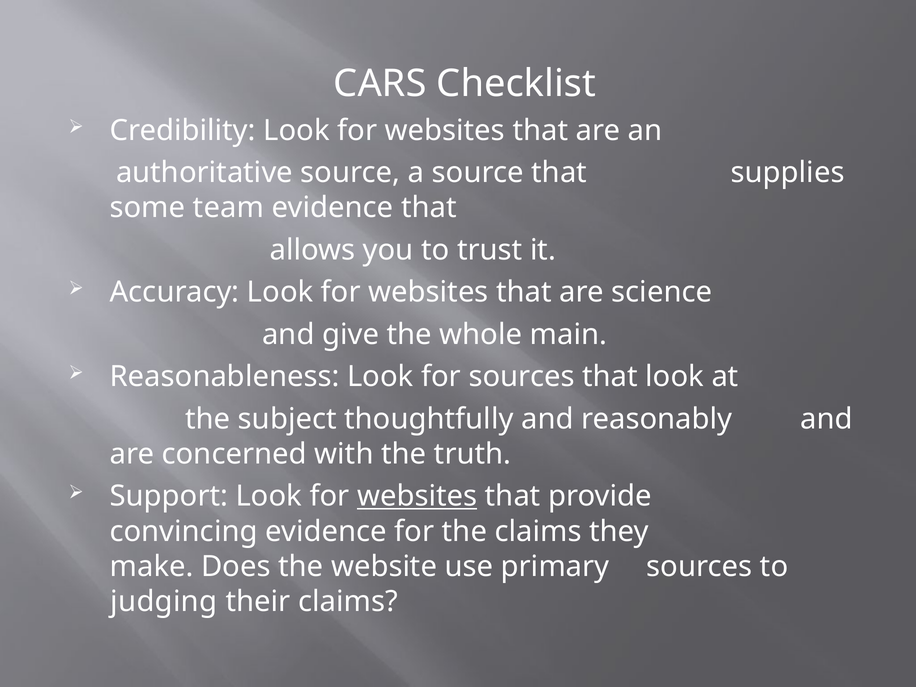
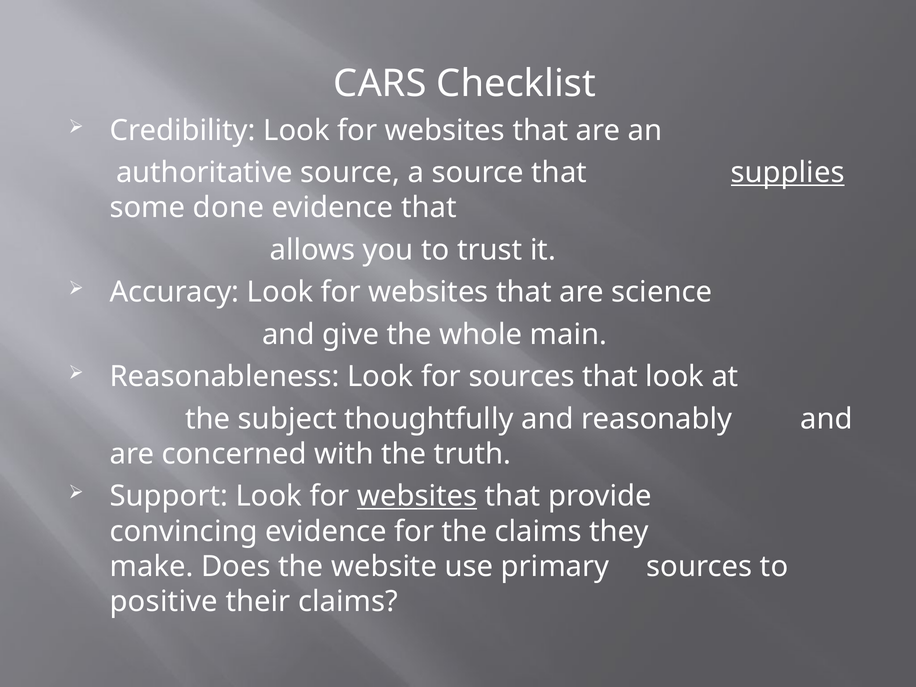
supplies underline: none -> present
team: team -> done
judging: judging -> positive
